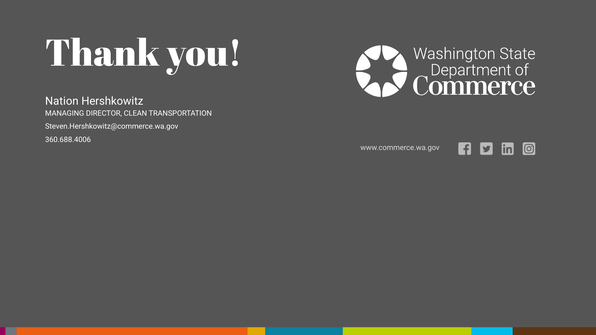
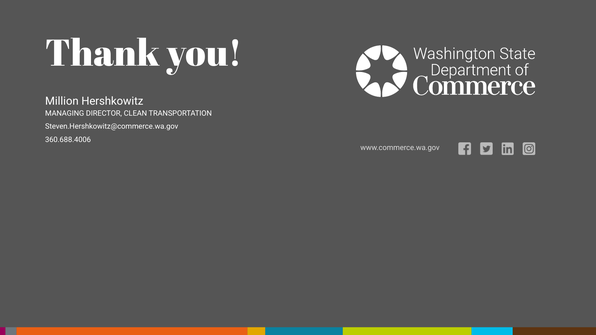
Nation: Nation -> Million
